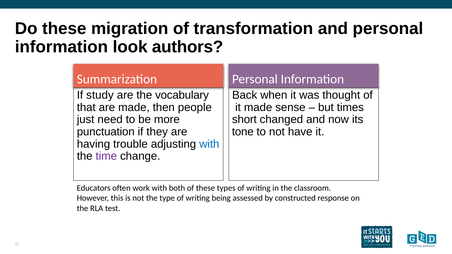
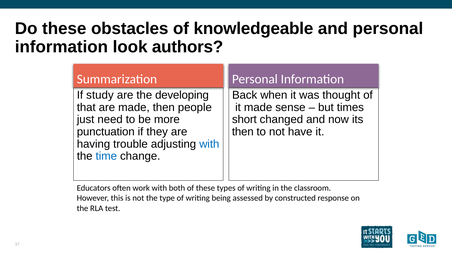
migration: migration -> obstacles
transformation: transformation -> knowledgeable
vocabulary: vocabulary -> developing
tone at (243, 132): tone -> then
time colour: purple -> blue
